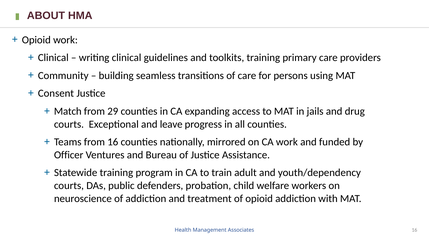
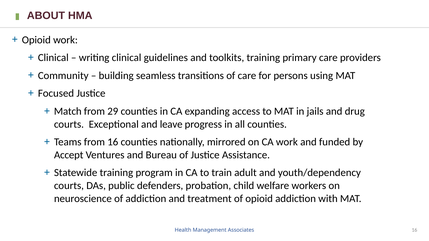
Consent: Consent -> Focused
Officer: Officer -> Accept
